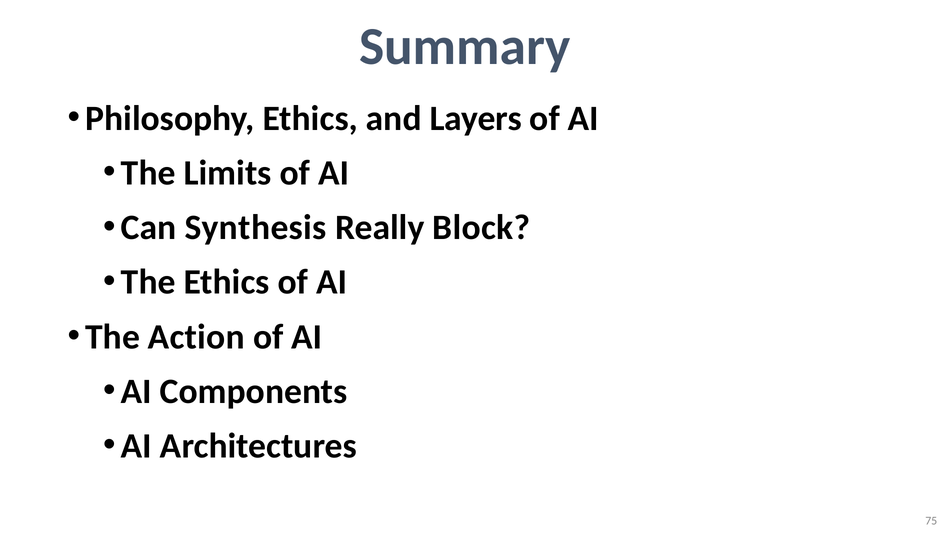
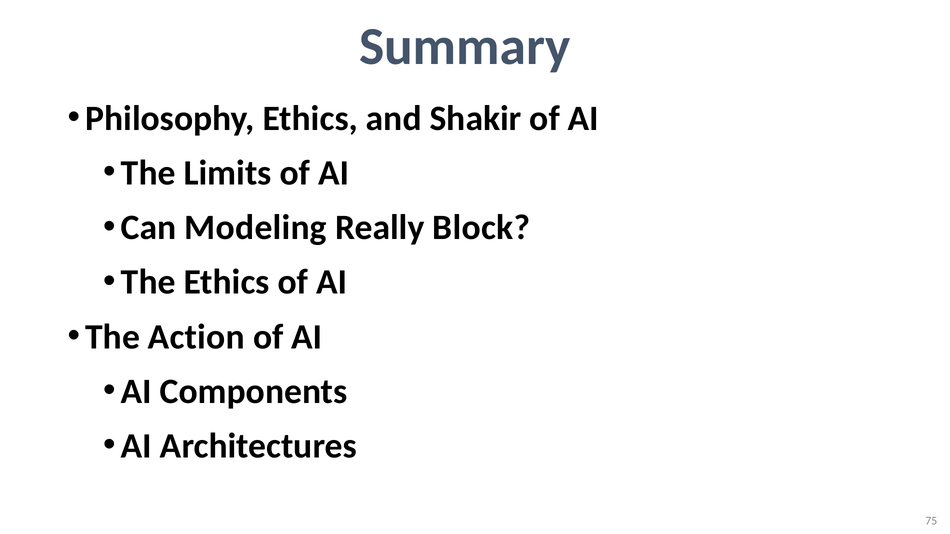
Layers: Layers -> Shakir
Synthesis: Synthesis -> Modeling
